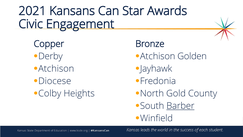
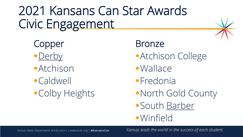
Derby underline: none -> present
Golden: Golden -> College
Jayhawk: Jayhawk -> Wallace
Diocese: Diocese -> Caldwell
